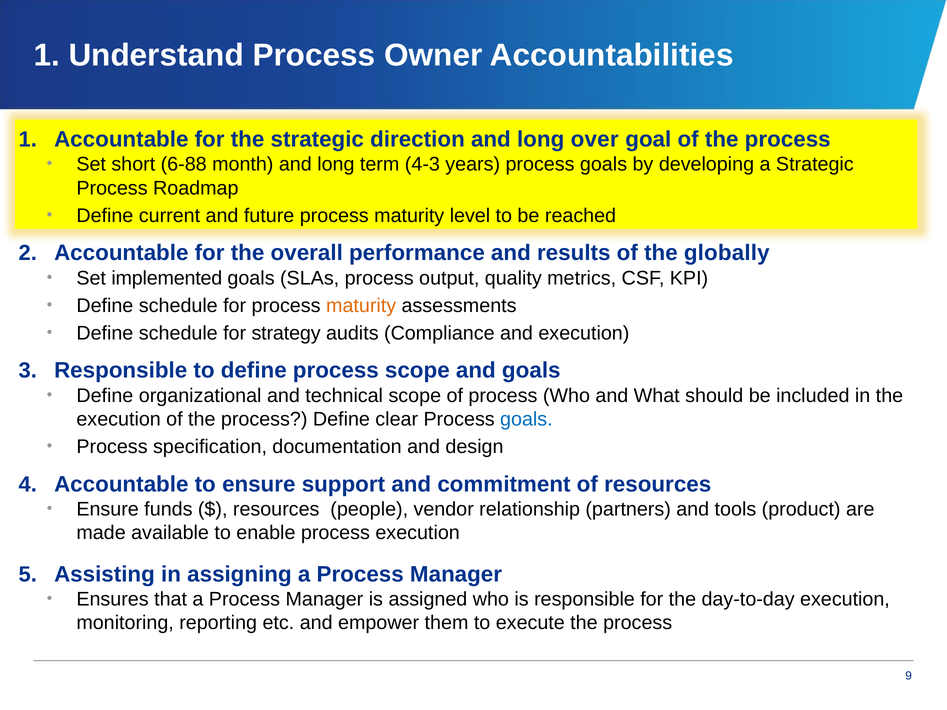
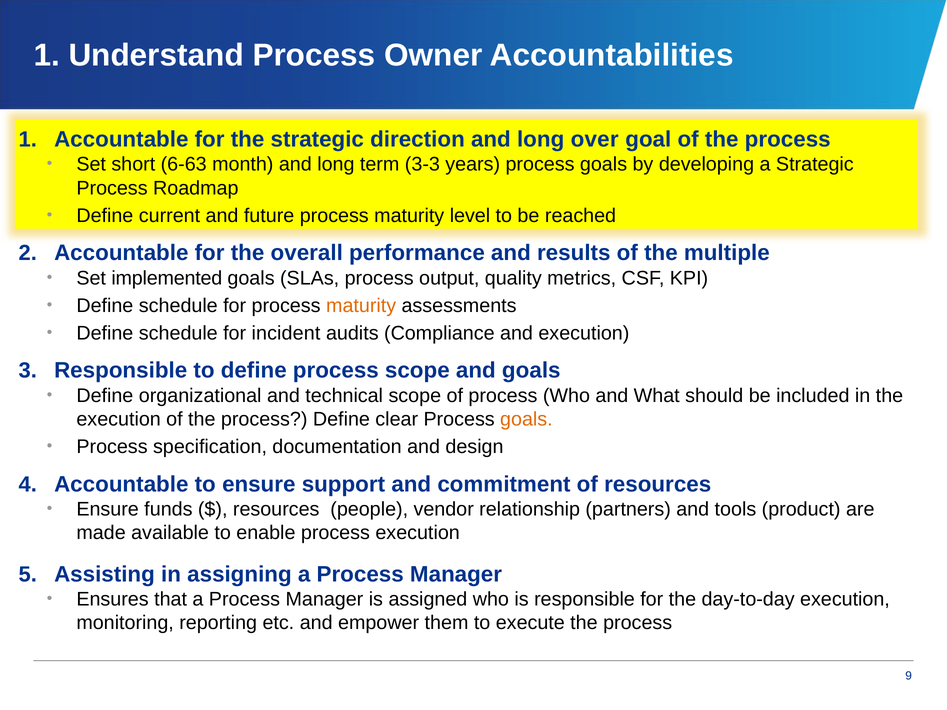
6-88: 6-88 -> 6-63
4-3: 4-3 -> 3-3
globally: globally -> multiple
strategy: strategy -> incident
goals at (526, 419) colour: blue -> orange
